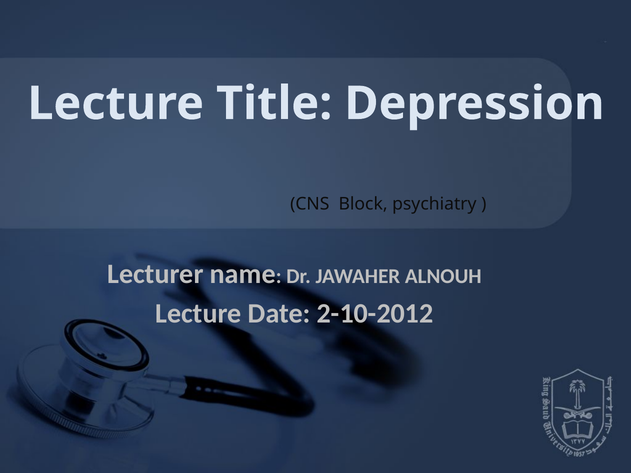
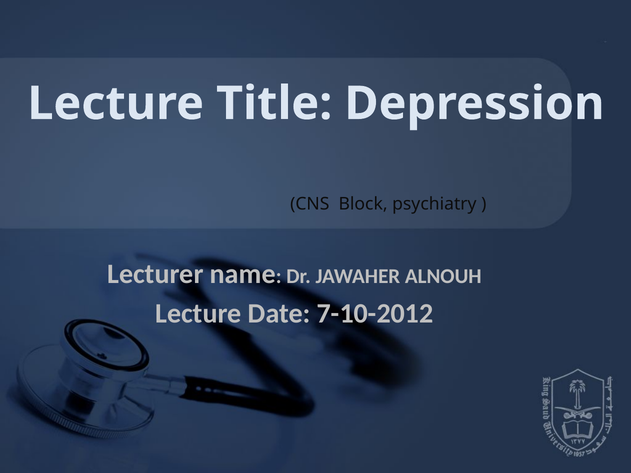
2-10-2012: 2-10-2012 -> 7-10-2012
